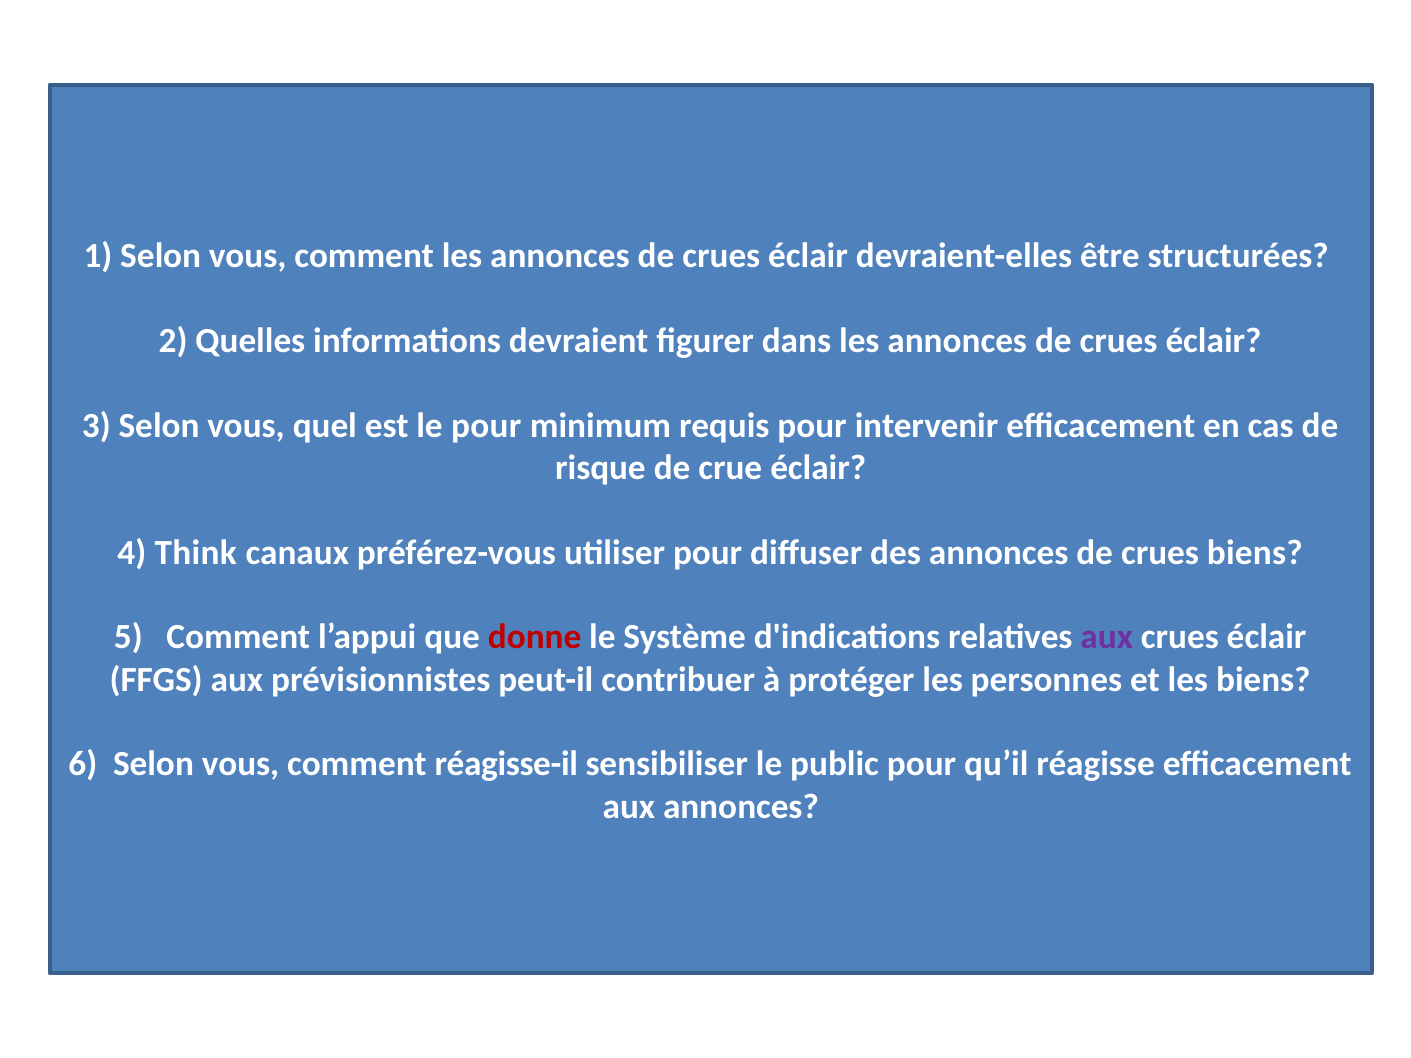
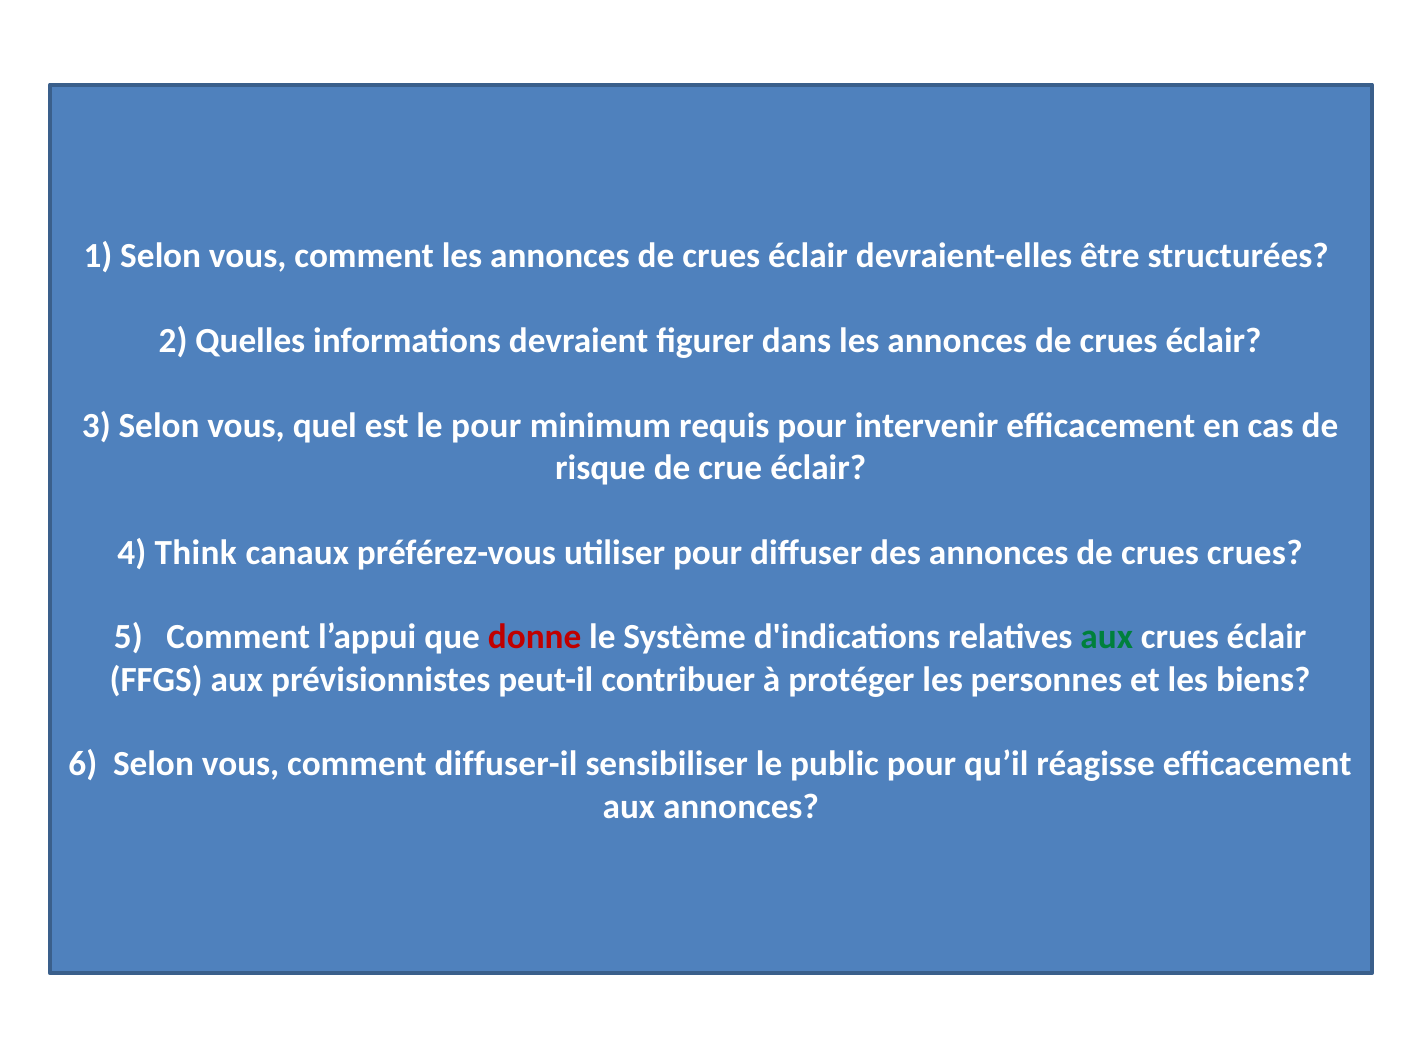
biens at (1255, 553): biens -> crues
aux at (1107, 637) colour: purple -> green
réagisse-il: réagisse-il -> diffuser-il
